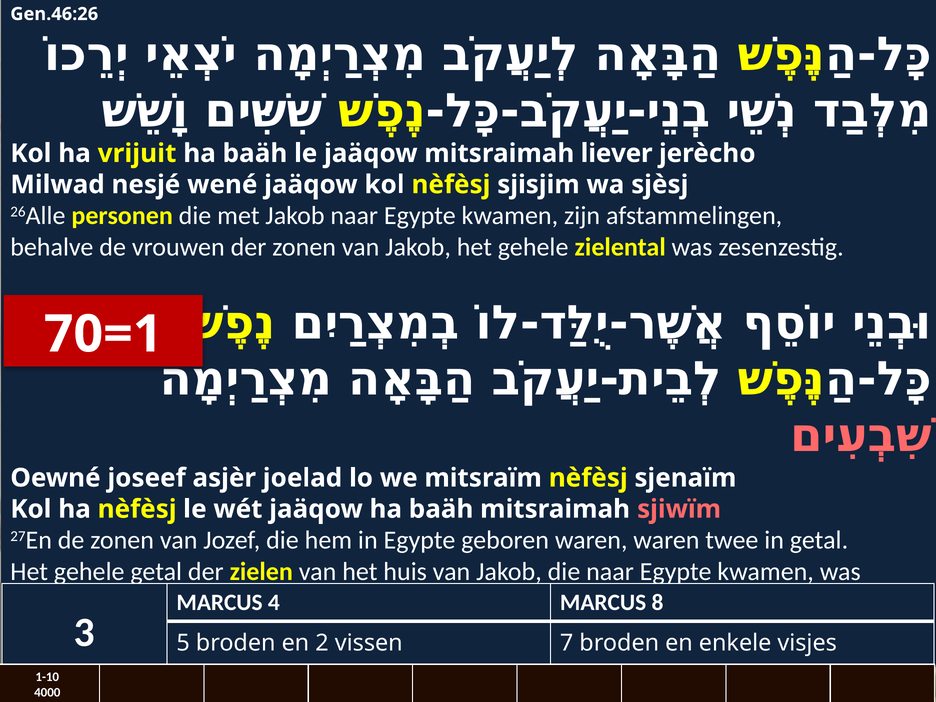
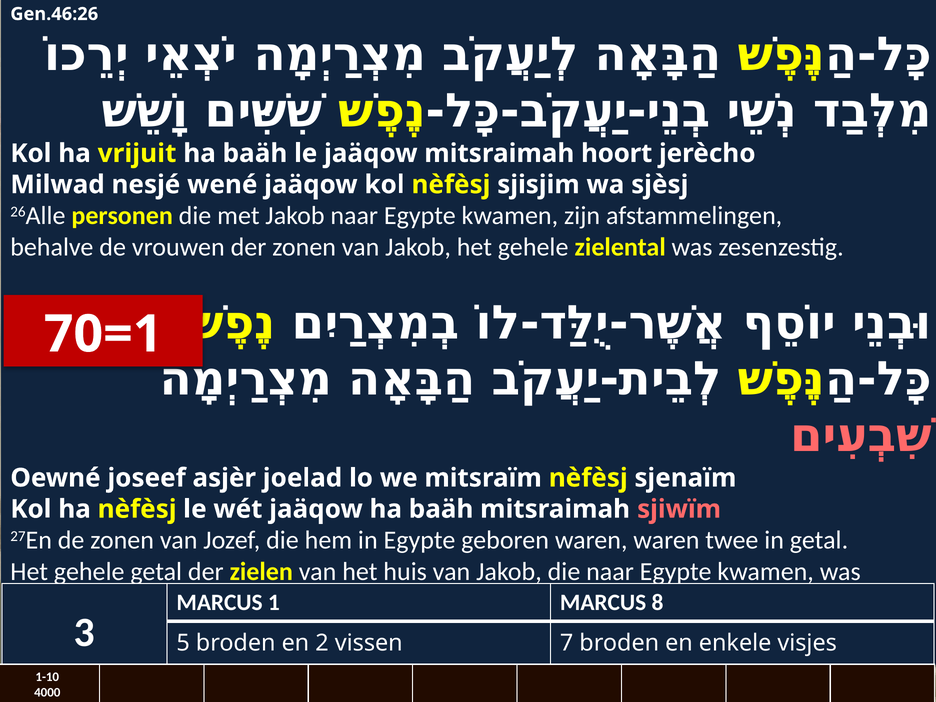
liever: liever -> hoort
4: 4 -> 1
